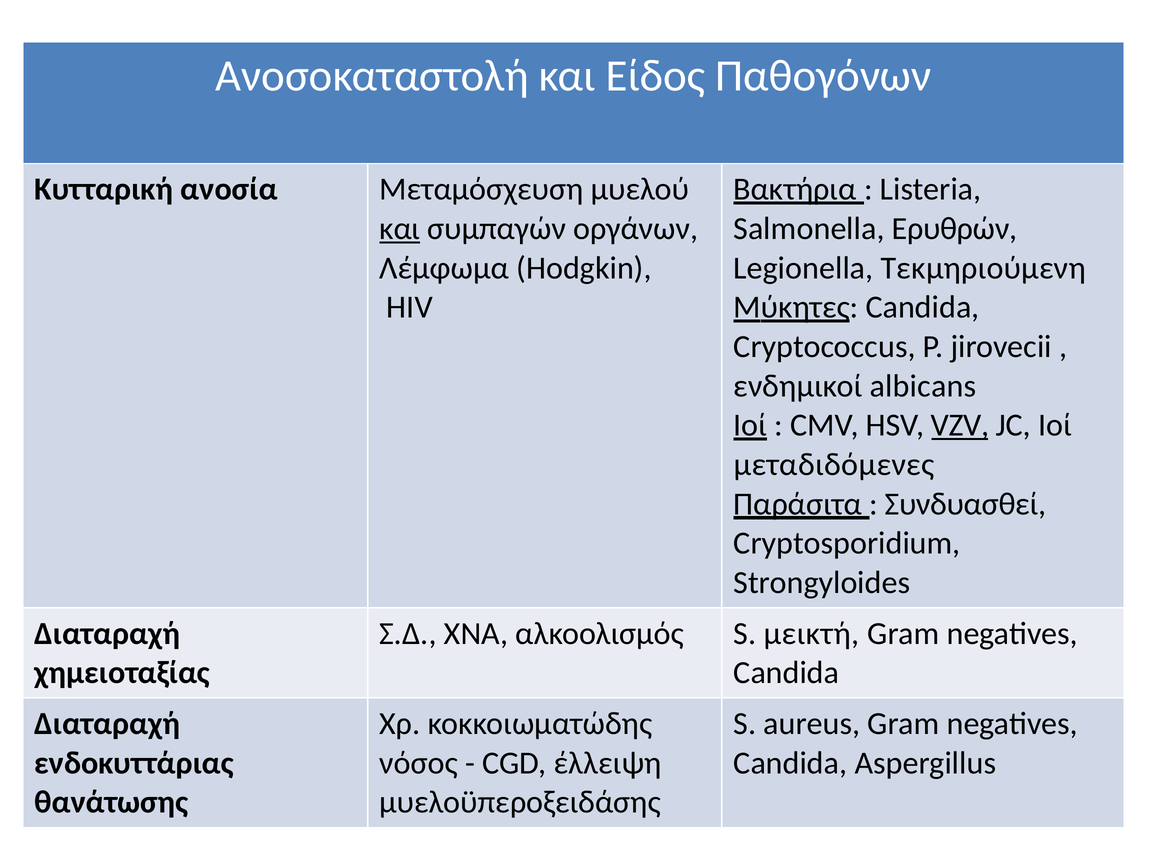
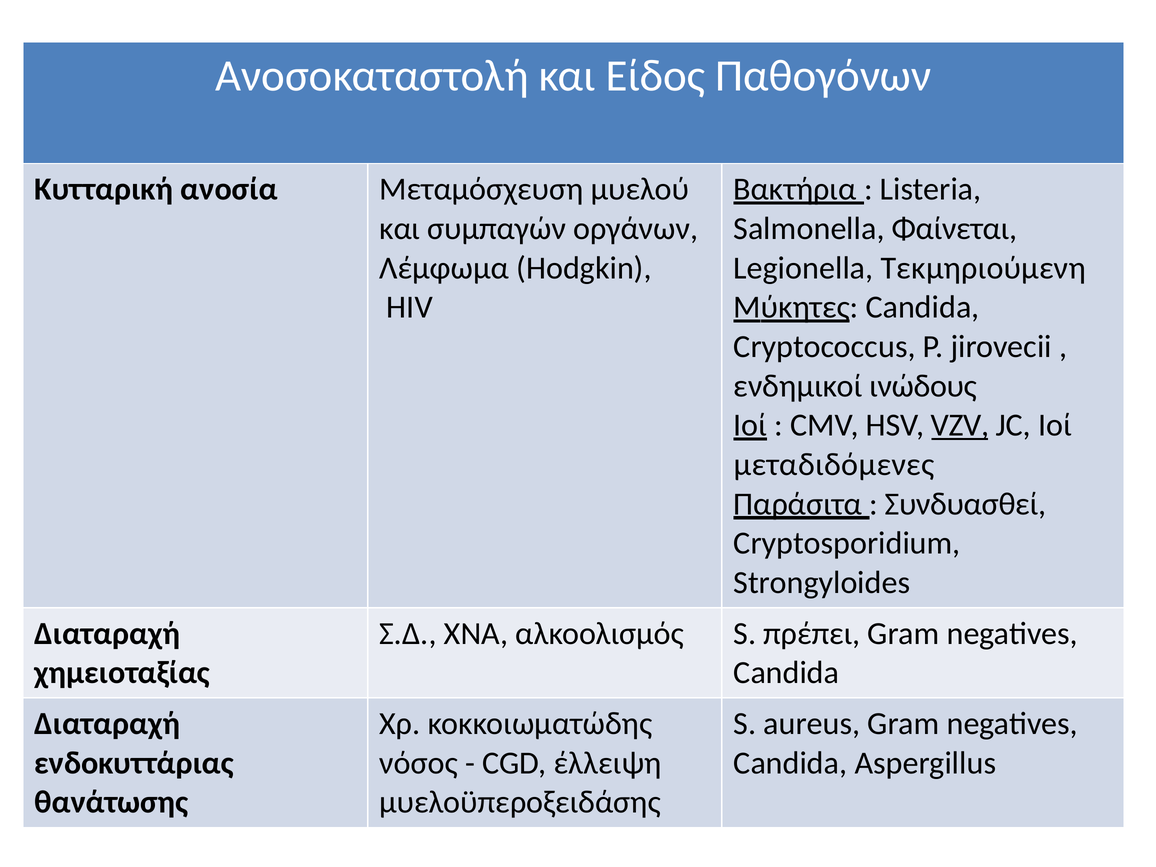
και at (400, 229) underline: present -> none
Ερυθρών: Ερυθρών -> Φαίνεται
albicans: albicans -> ινώδους
μεικτή: μεικτή -> πρέπει
